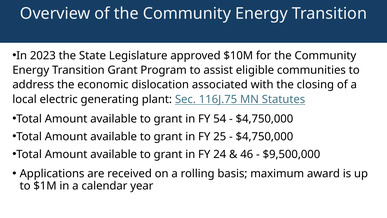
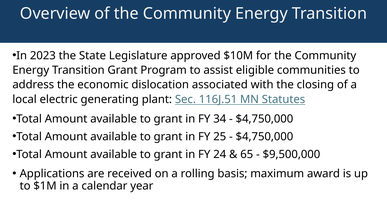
116J.75: 116J.75 -> 116J.51
54: 54 -> 34
46: 46 -> 65
